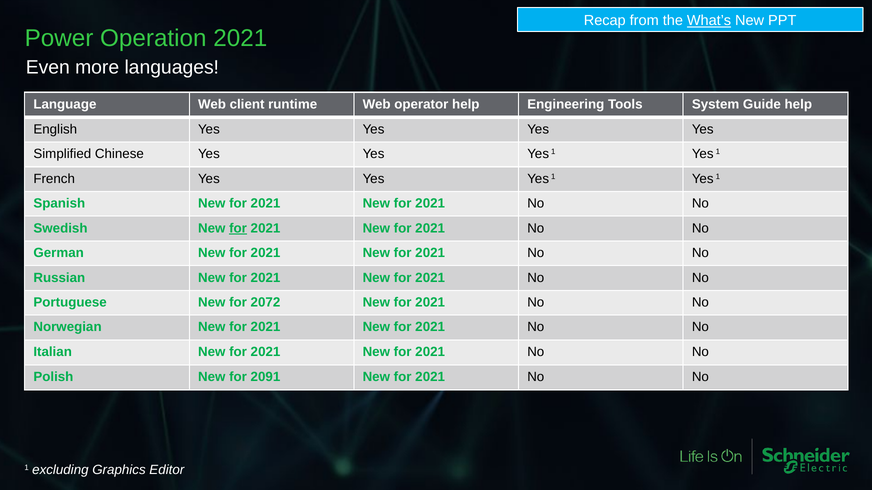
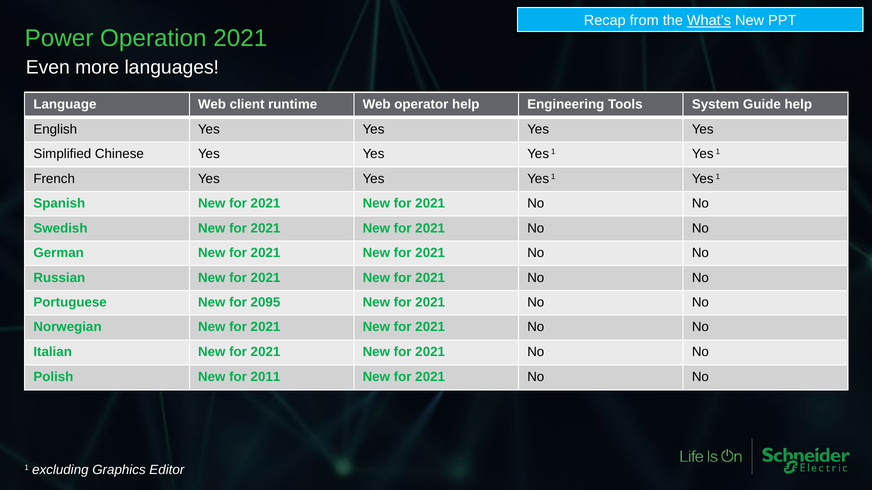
for at (238, 228) underline: present -> none
2072: 2072 -> 2095
2091: 2091 -> 2011
